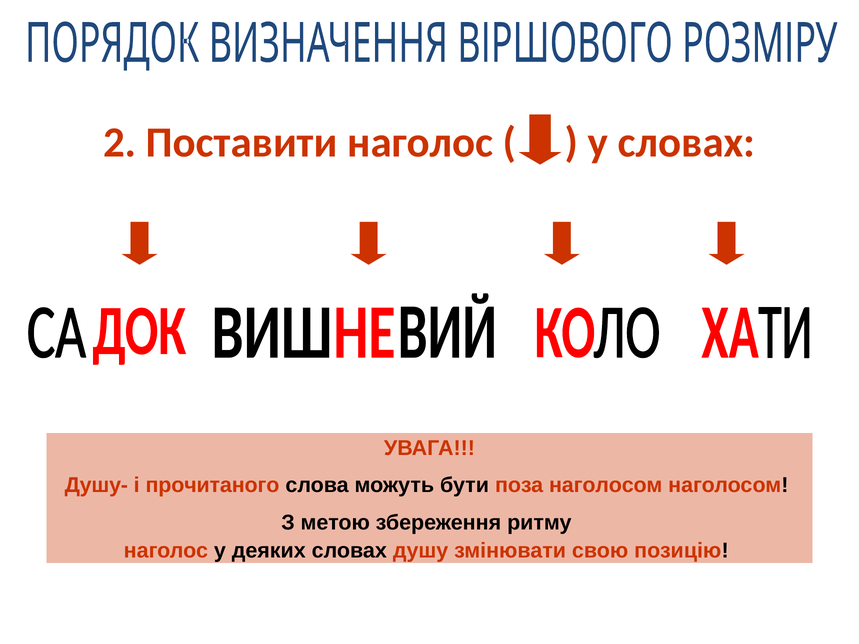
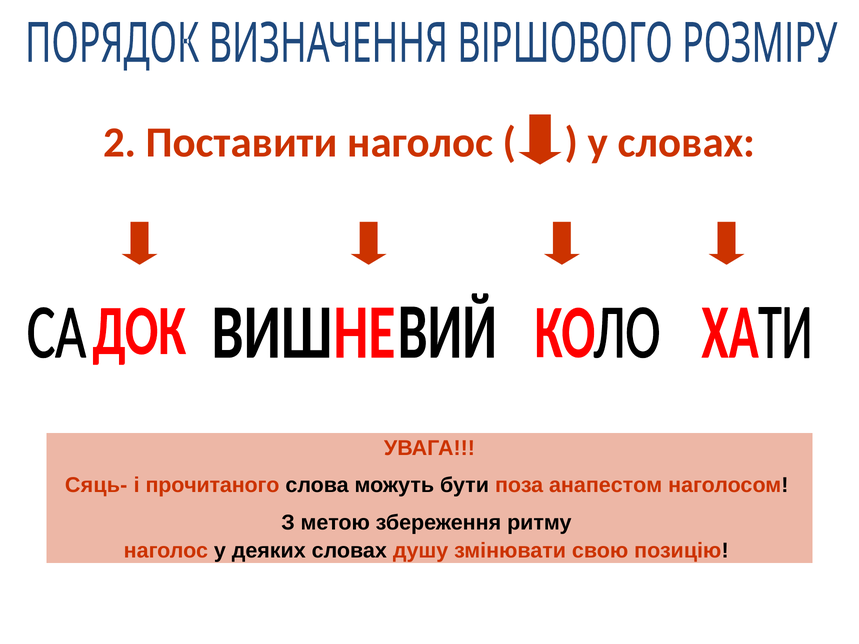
Душу-: Душу- -> Сяць-
поза наголосом: наголосом -> анапестом
